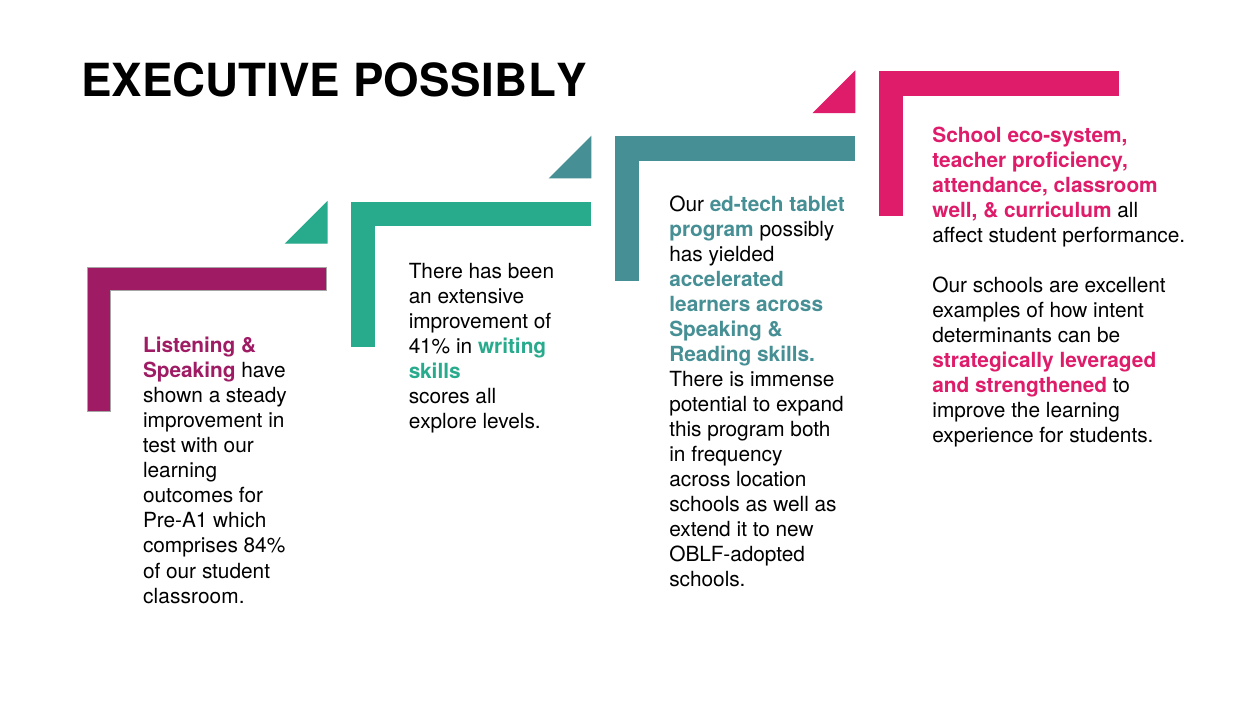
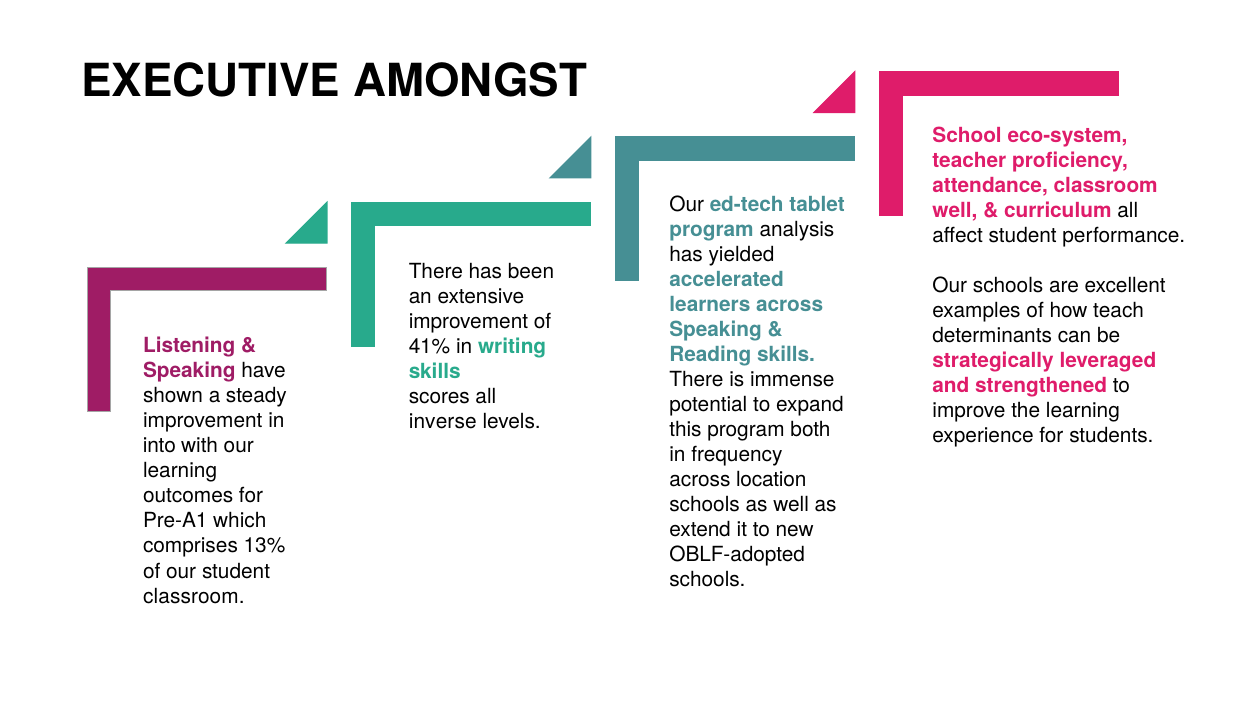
EXECUTIVE POSSIBLY: POSSIBLY -> AMONGST
program possibly: possibly -> analysis
intent: intent -> teach
explore: explore -> inverse
test: test -> into
84%: 84% -> 13%
